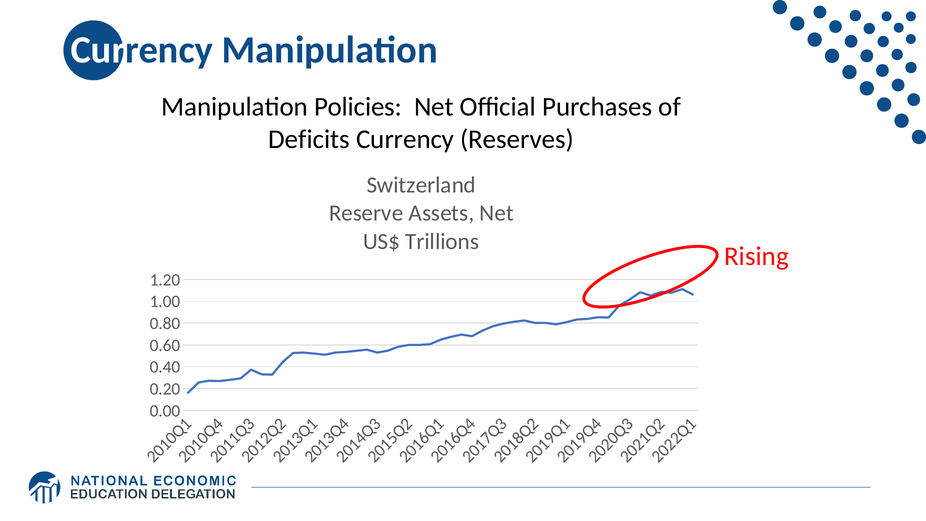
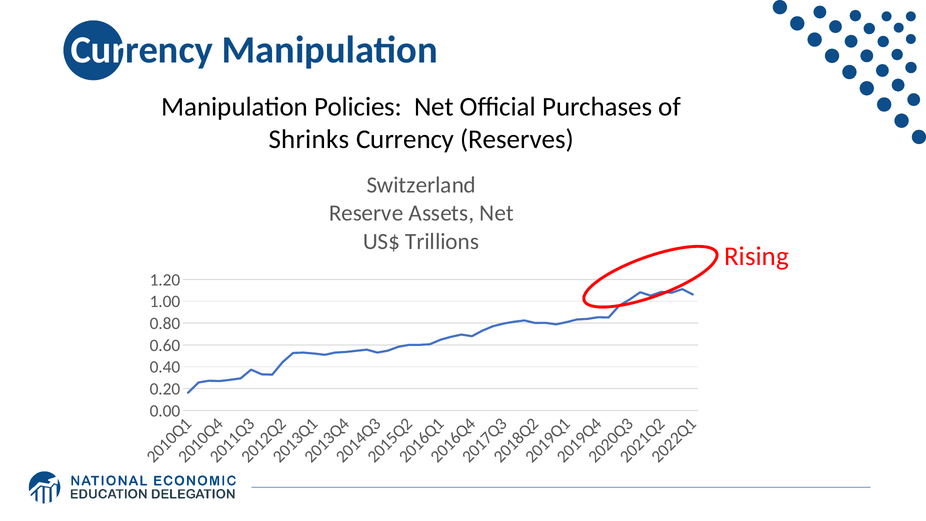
Deficits: Deficits -> Shrinks
